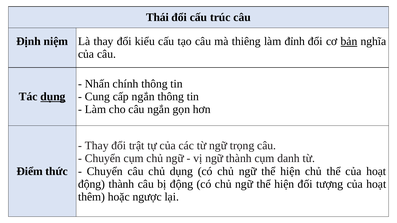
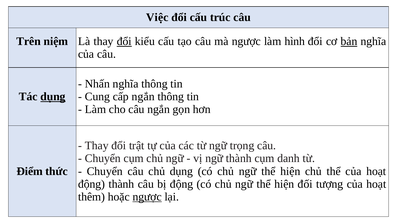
Thái: Thái -> Việc
Định: Định -> Trên
đổi at (124, 41) underline: none -> present
mà thiêng: thiêng -> ngược
đỉnh: đỉnh -> hình
Nhấn chính: chính -> nghĩa
ngược at (147, 197) underline: none -> present
